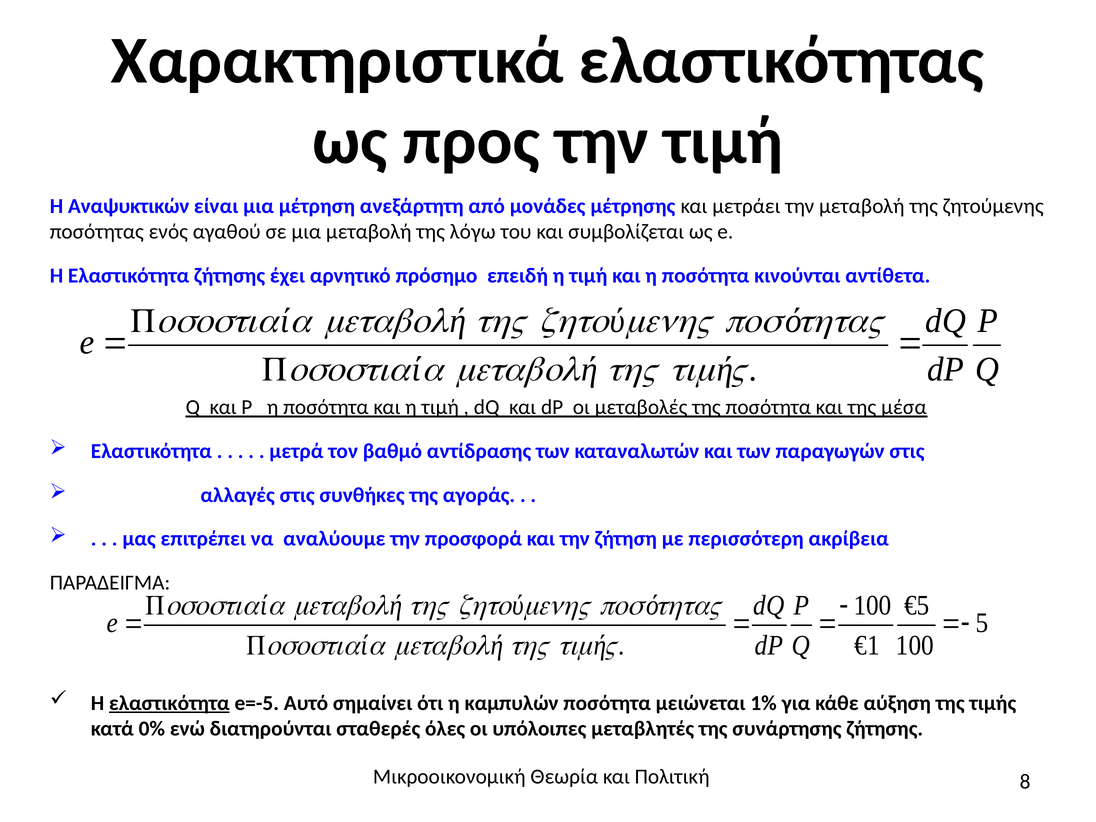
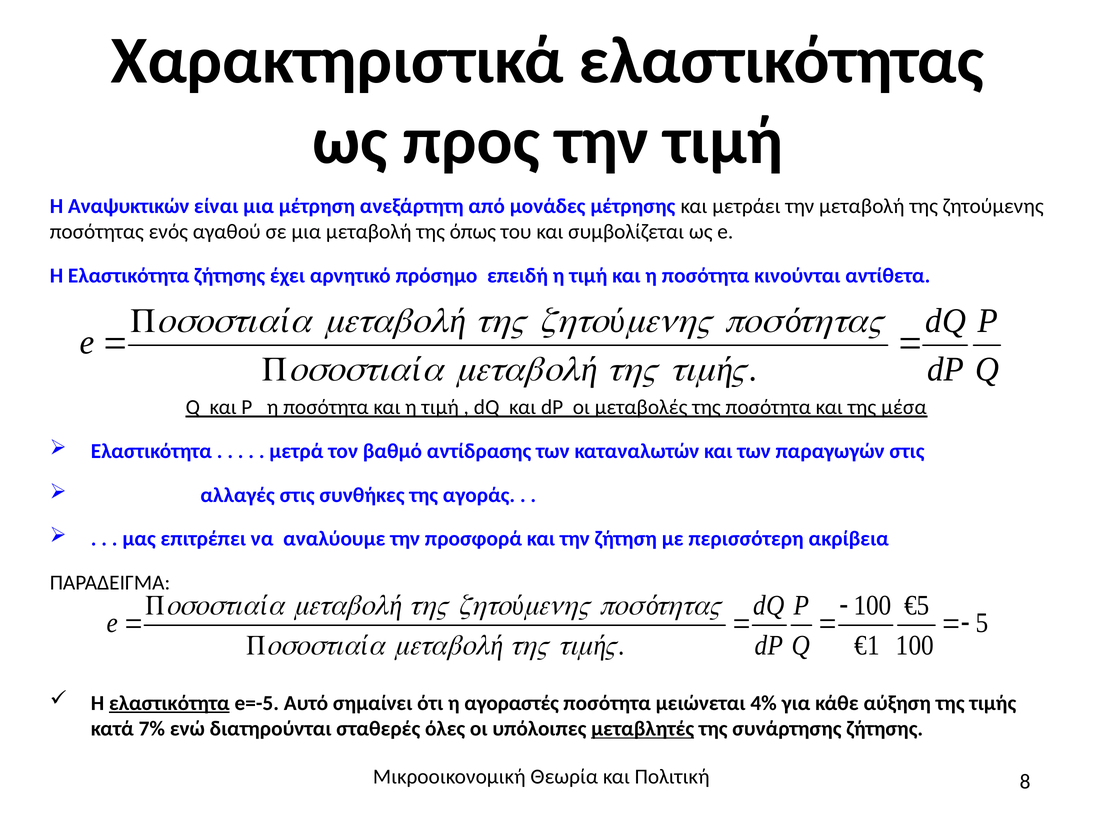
λόγω: λόγω -> όπως
καμπυλών: καμπυλών -> αγοραστές
1%: 1% -> 4%
0%: 0% -> 7%
μεταβλητές underline: none -> present
